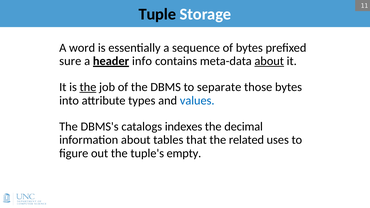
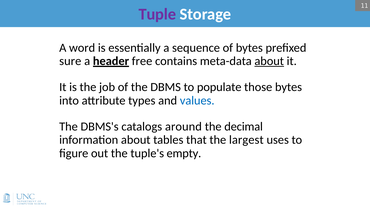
Tuple colour: black -> purple
info: info -> free
the at (88, 87) underline: present -> none
separate: separate -> populate
indexes: indexes -> around
related: related -> largest
